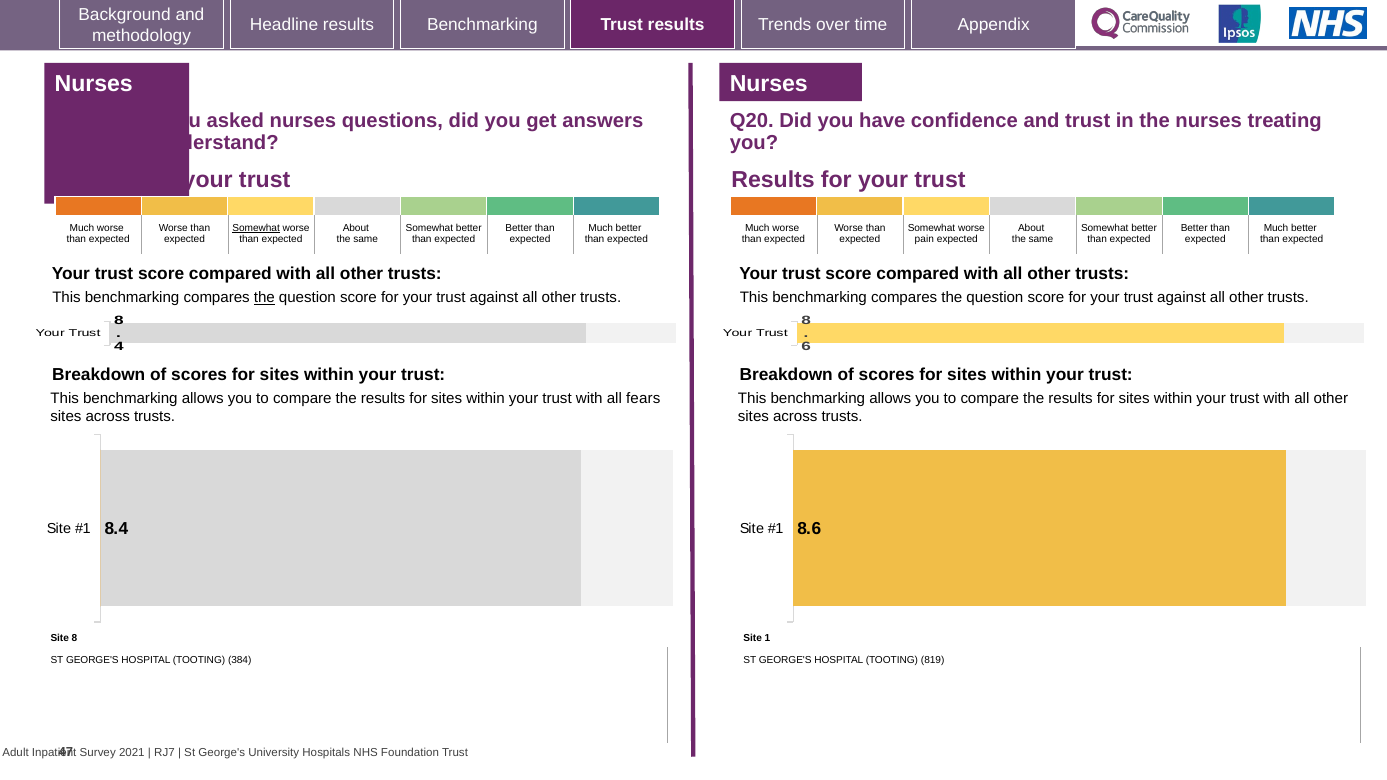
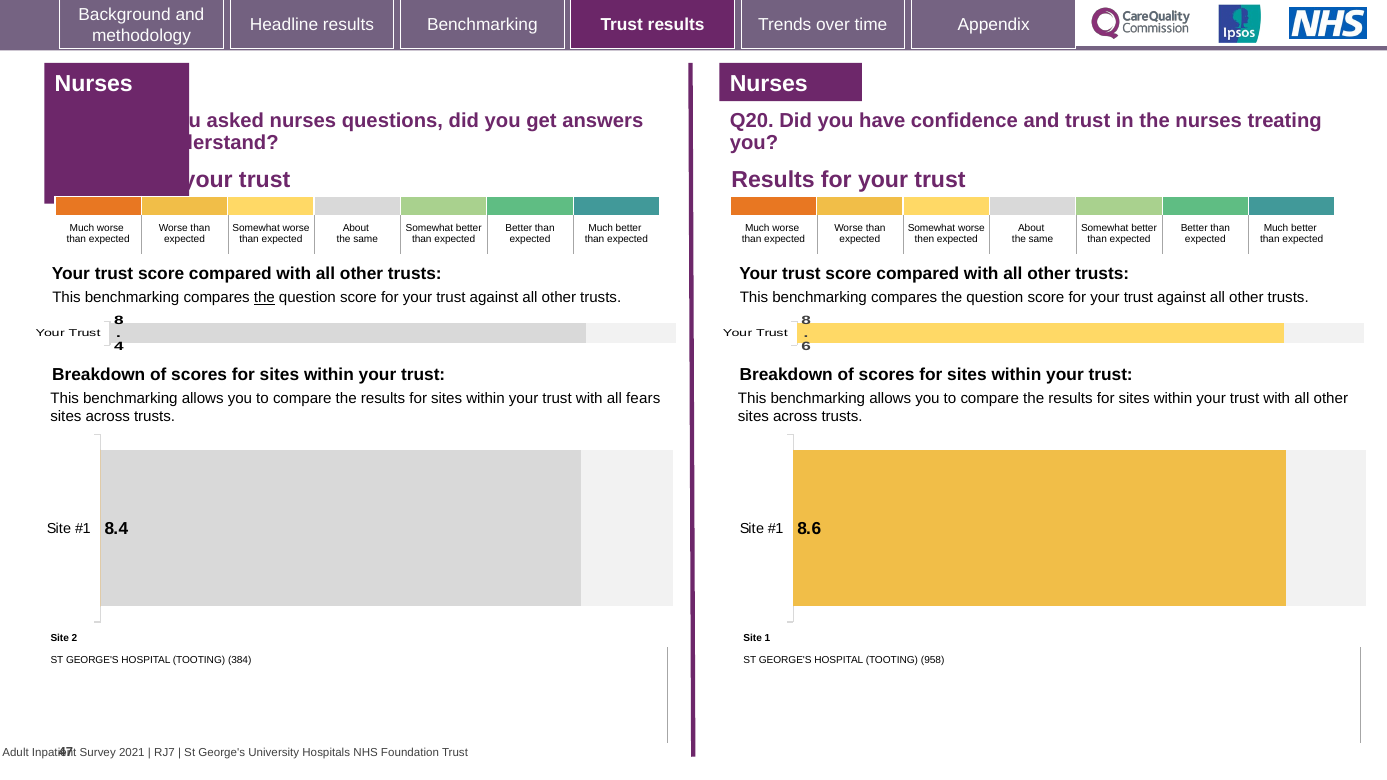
Somewhat at (256, 228) underline: present -> none
pain: pain -> then
Site 8: 8 -> 2
819: 819 -> 958
